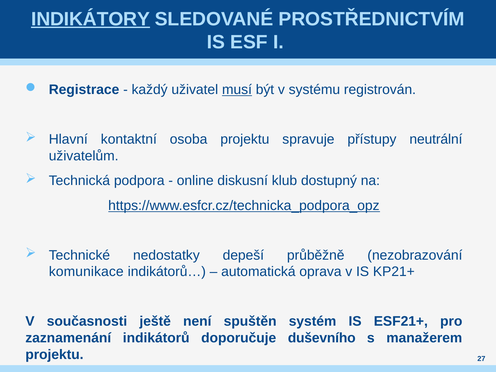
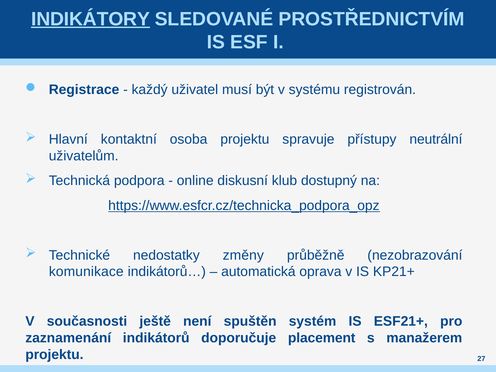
musí underline: present -> none
depeší: depeší -> změny
duševního: duševního -> placement
